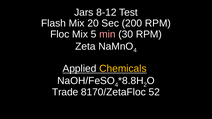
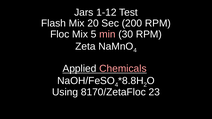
8-12: 8-12 -> 1-12
Chemicals colour: yellow -> pink
Trade: Trade -> Using
52: 52 -> 23
